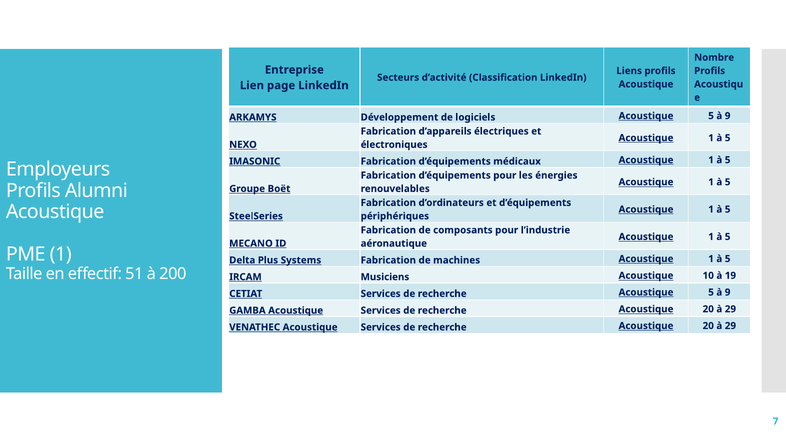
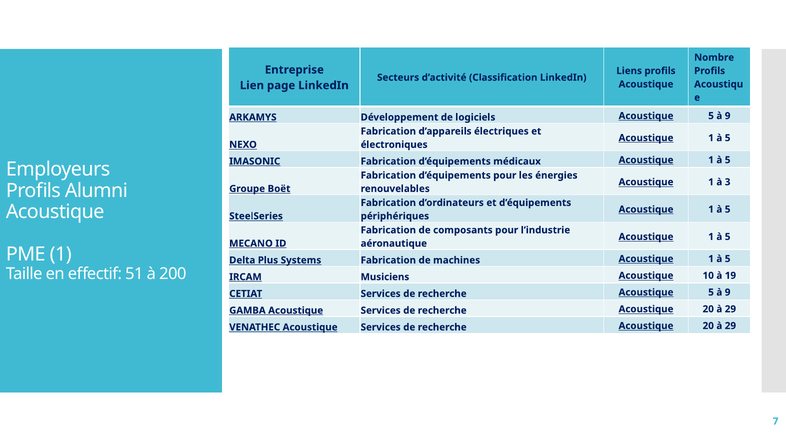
5 at (728, 182): 5 -> 3
